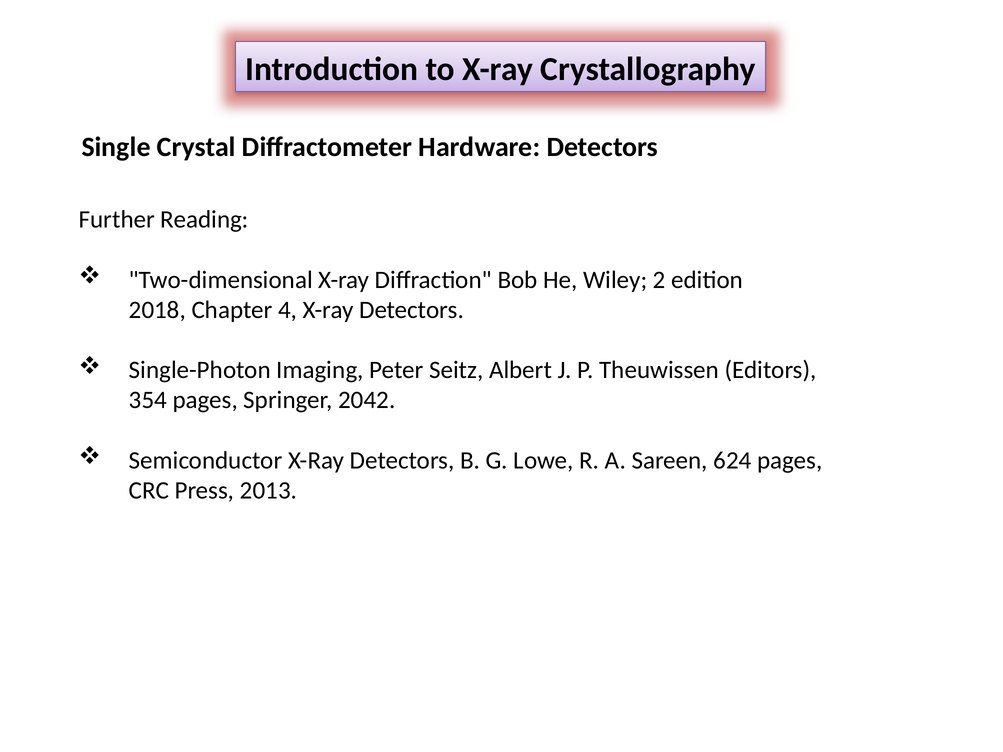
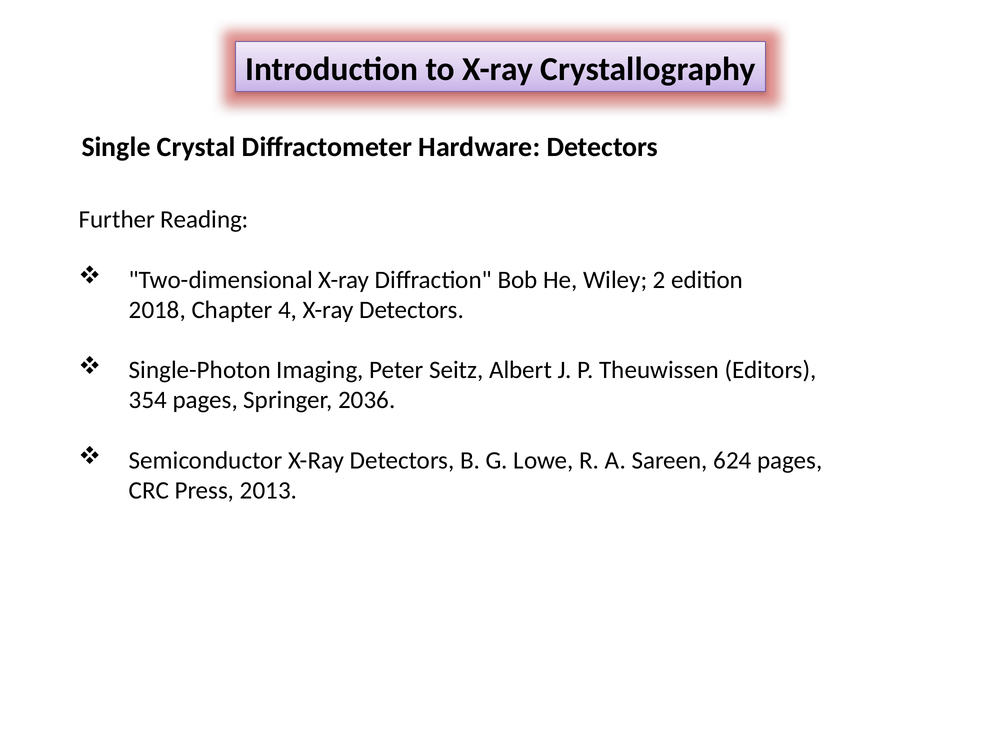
2042: 2042 -> 2036
